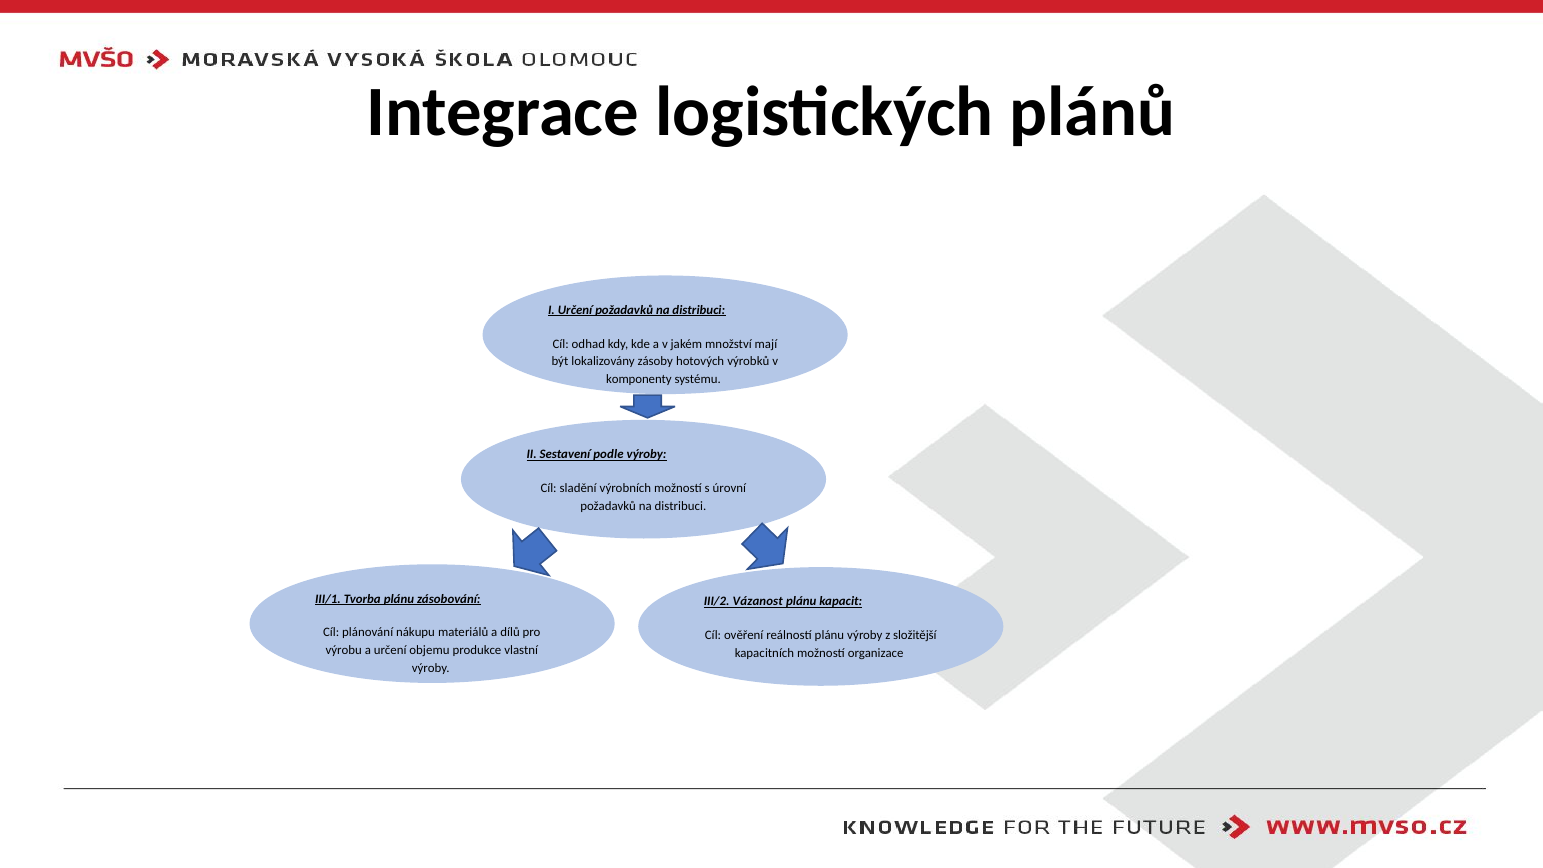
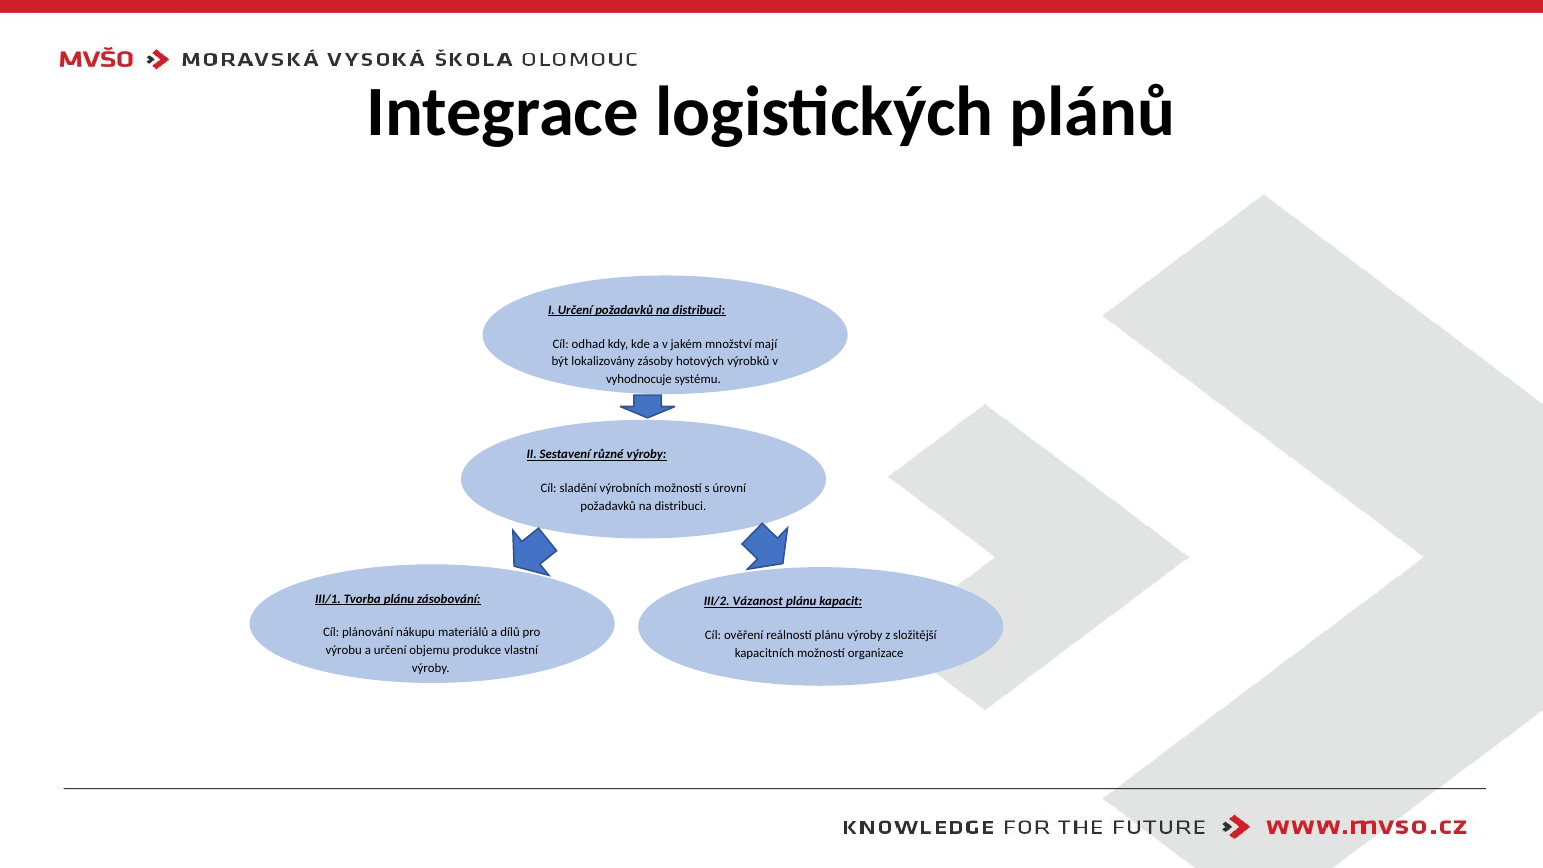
komponenty: komponenty -> vyhodnocuje
podle: podle -> různé
